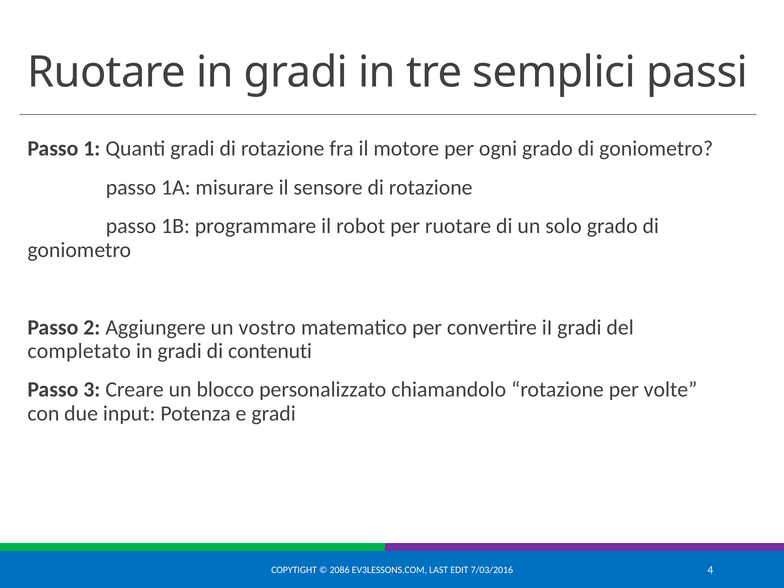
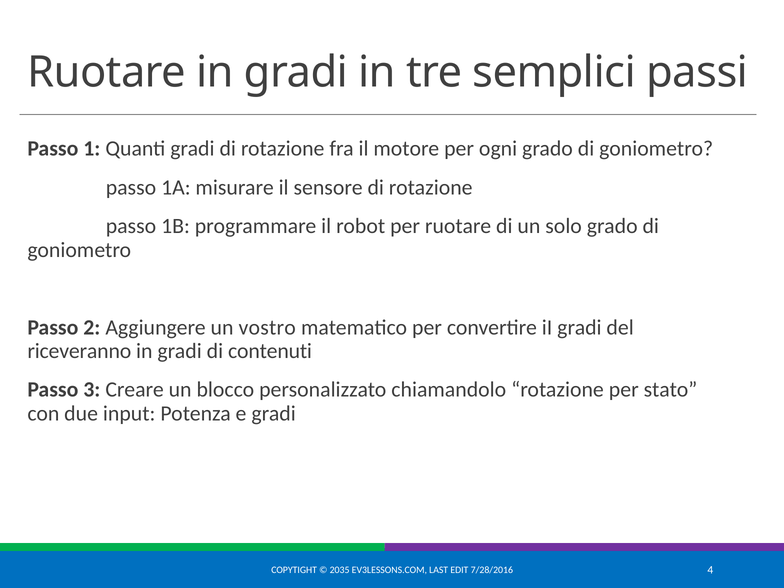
completato: completato -> riceveranno
volte: volte -> stato
2086: 2086 -> 2035
7/03/2016: 7/03/2016 -> 7/28/2016
